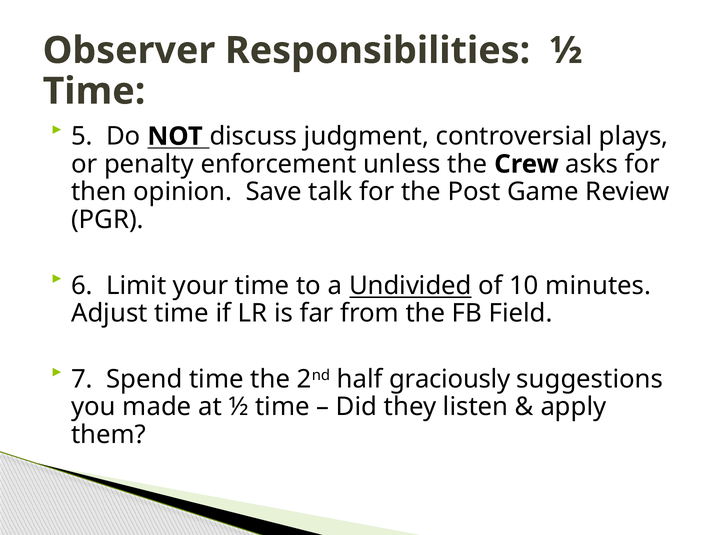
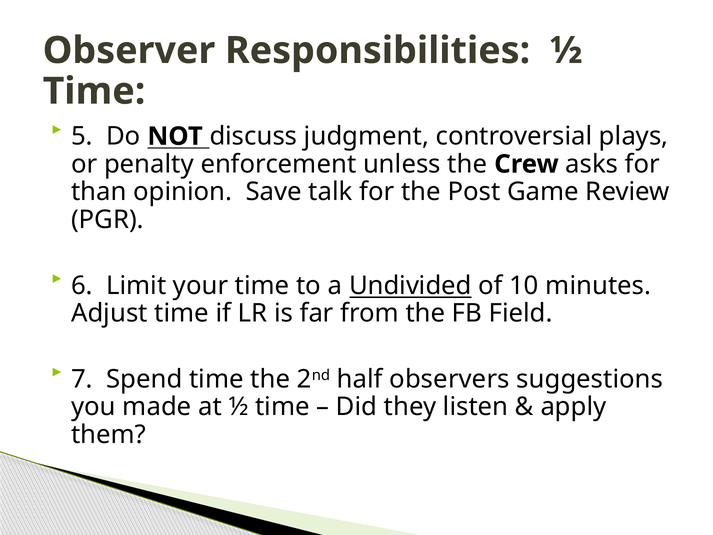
then: then -> than
graciously: graciously -> observers
